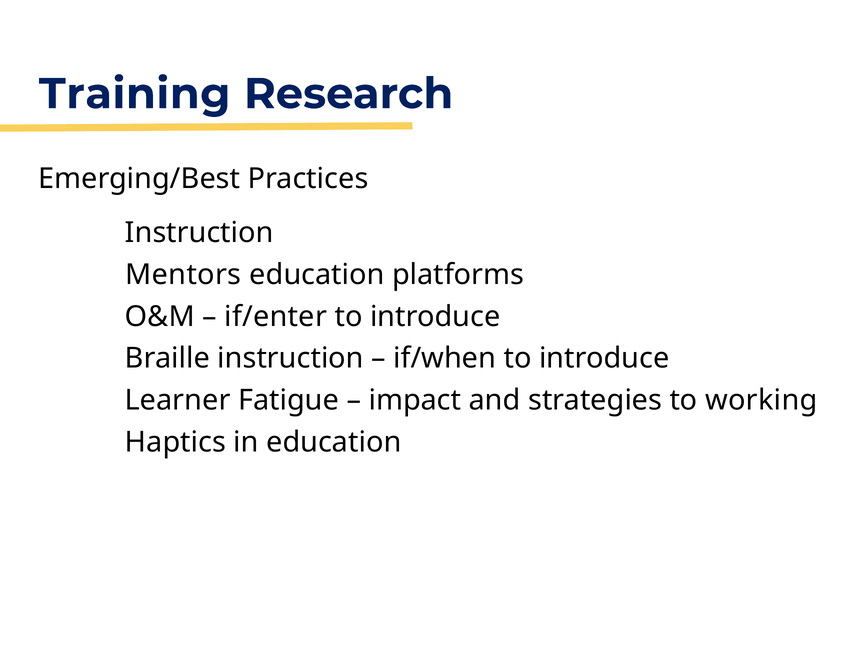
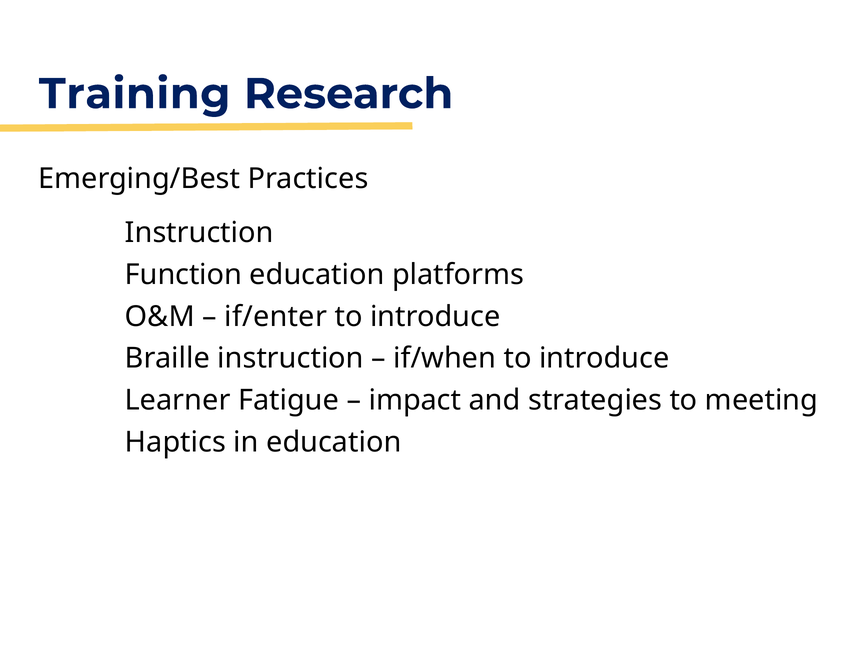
Mentors: Mentors -> Function
working: working -> meeting
